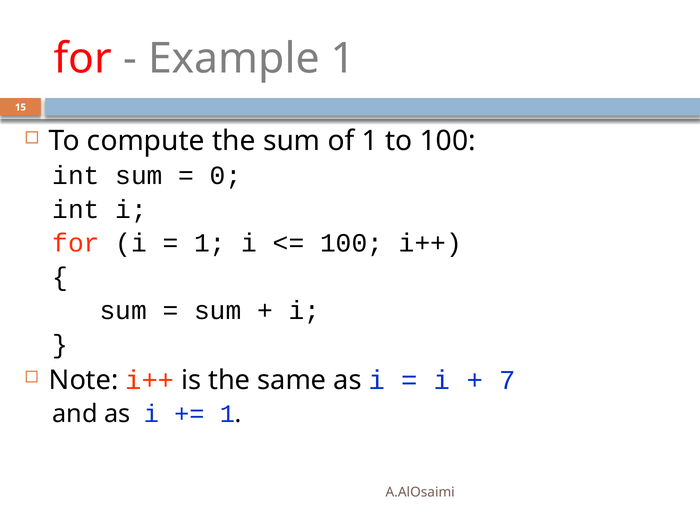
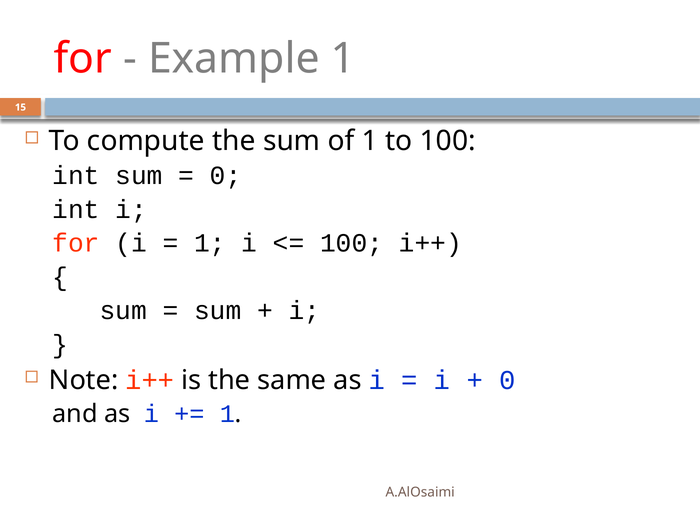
7 at (507, 380): 7 -> 0
